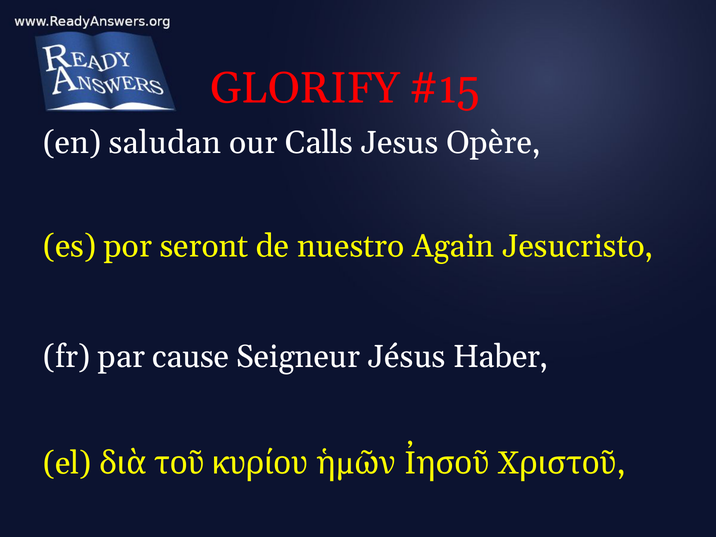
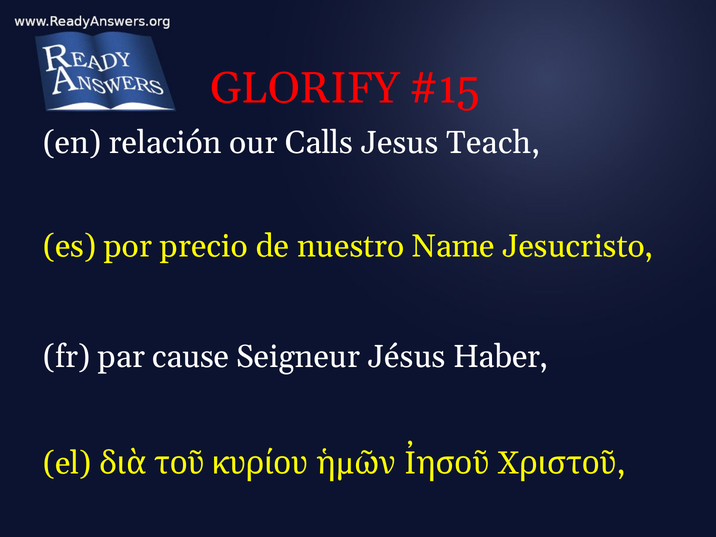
saludan: saludan -> relación
Opère: Opère -> Teach
seront: seront -> precio
Again: Again -> Name
